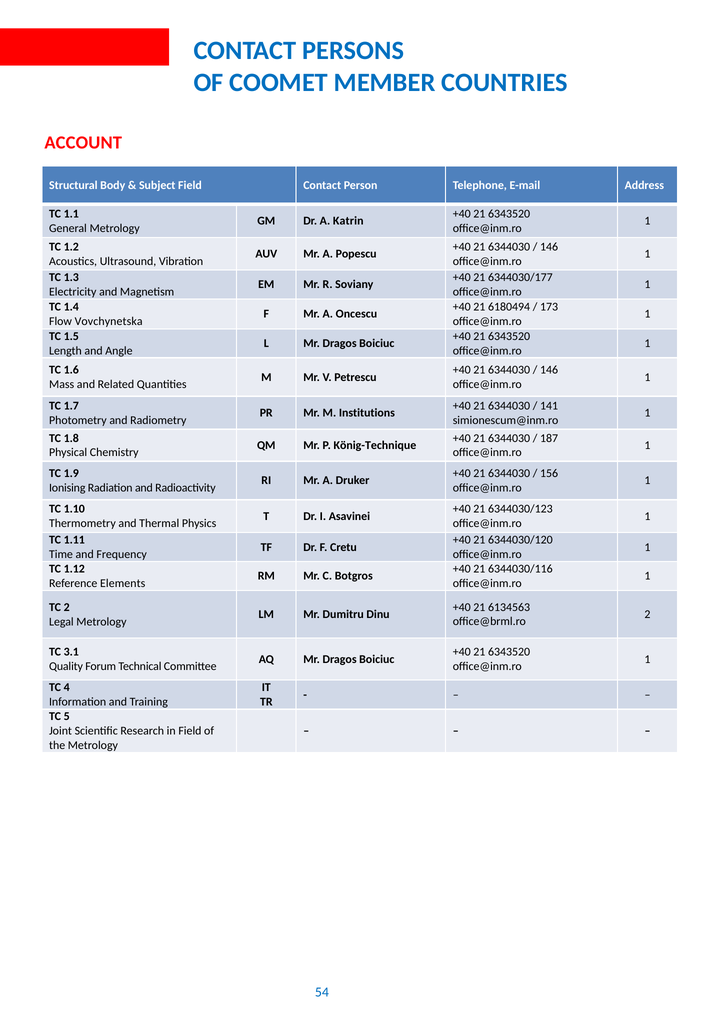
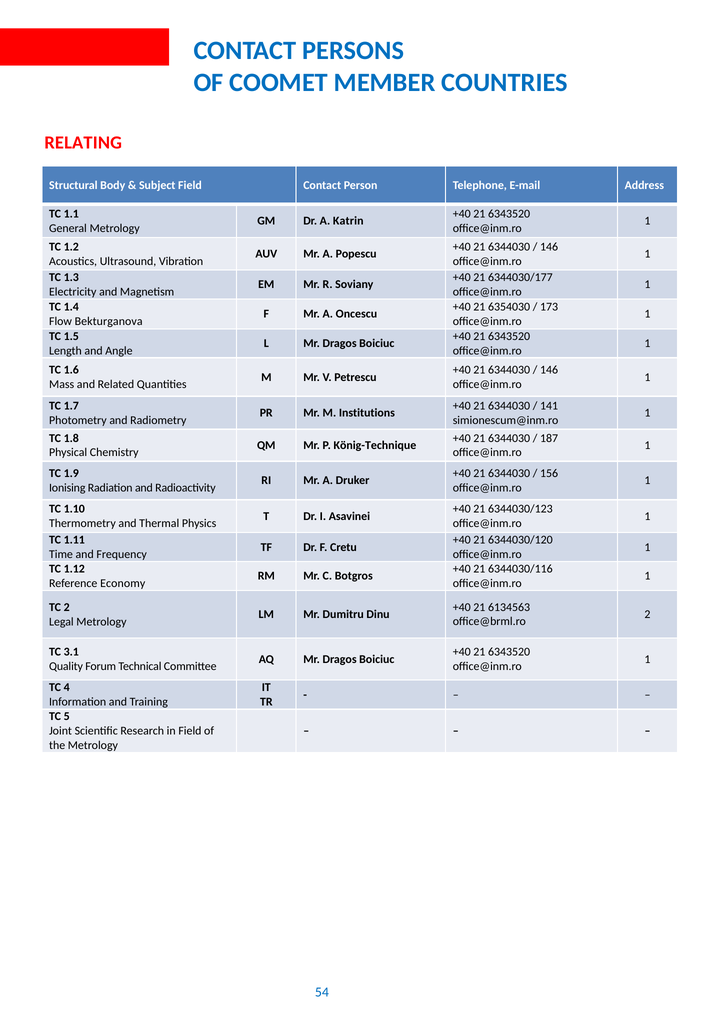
ACCOUNT: ACCOUNT -> RELATING
6180494: 6180494 -> 6354030
Vovchynetska: Vovchynetska -> Bekturganova
Elements: Elements -> Economy
